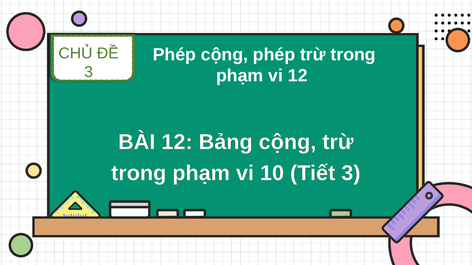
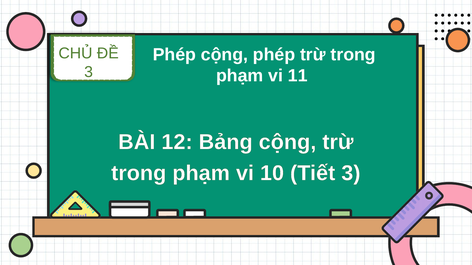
vi 12: 12 -> 11
